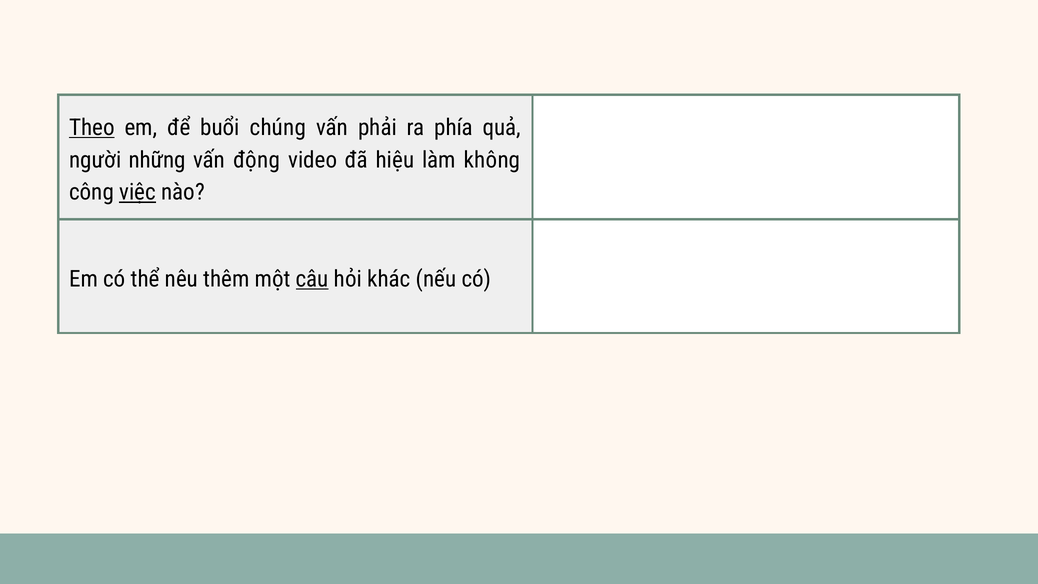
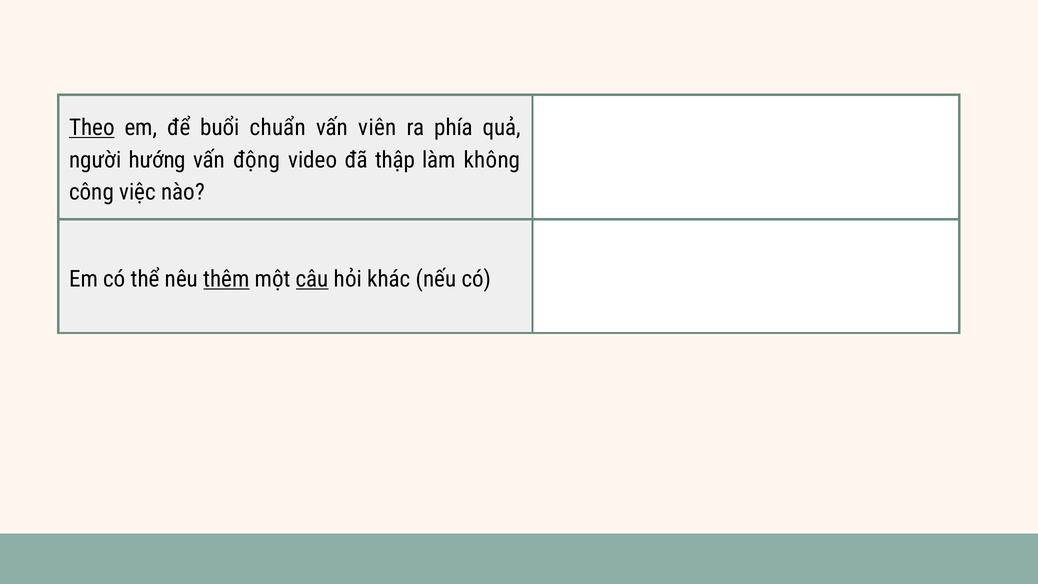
chúng: chúng -> chuẩn
phải: phải -> viên
những: những -> hướng
hiệu: hiệu -> thập
việc underline: present -> none
thêm underline: none -> present
